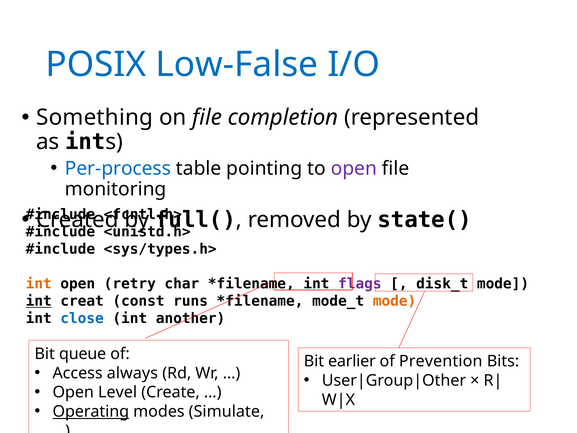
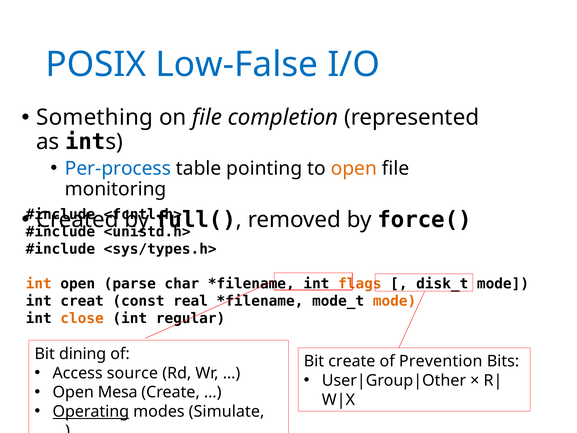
open at (354, 168) colour: purple -> orange
state(: state( -> force(
retry: retry -> parse
flags colour: purple -> orange
int at (39, 301) underline: present -> none
runs: runs -> real
close colour: blue -> orange
another: another -> regular
queue: queue -> dining
Bit earlier: earlier -> create
always: always -> source
Level: Level -> Mesa
